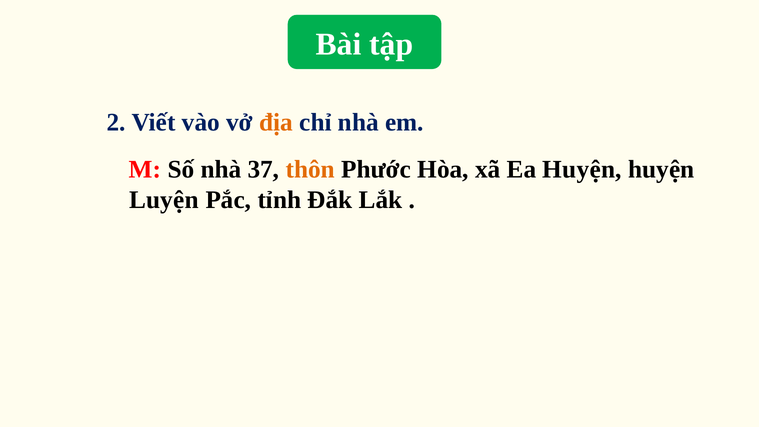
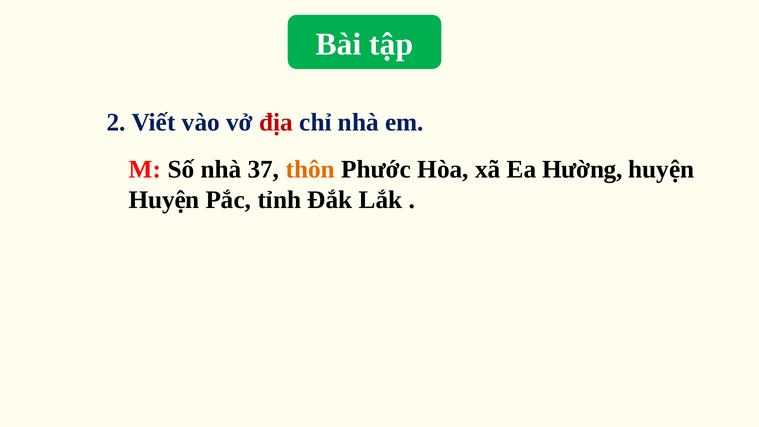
địa colour: orange -> red
Ea Huyện: Huyện -> Hường
Luyện at (164, 200): Luyện -> Huyện
